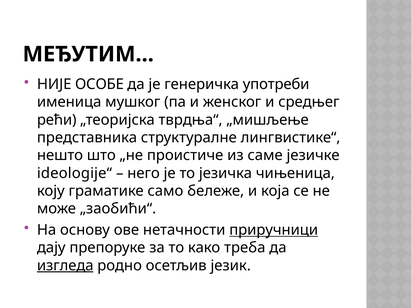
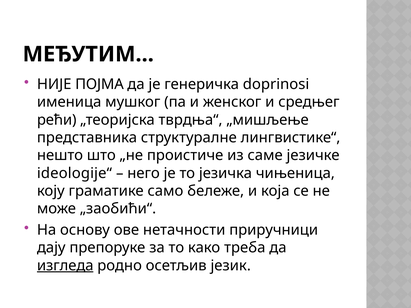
ОСОБЕ: ОСОБЕ -> ПОЈМА
употреби: употреби -> doprinosi
приручници underline: present -> none
